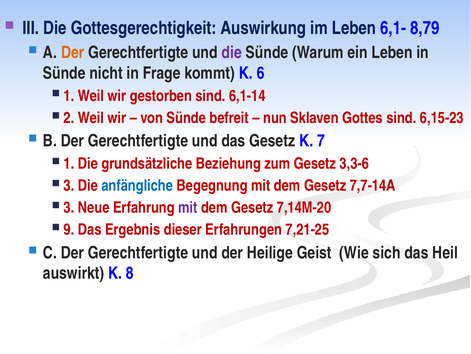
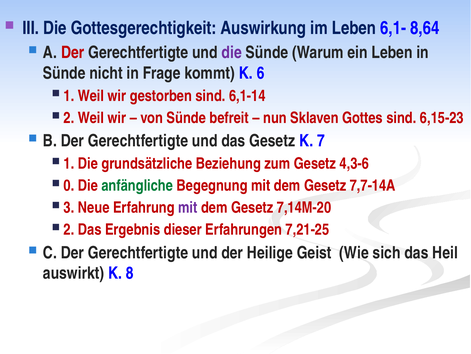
8,79: 8,79 -> 8,64
Der at (73, 53) colour: orange -> red
3,3-6: 3,3-6 -> 4,3-6
3 at (69, 185): 3 -> 0
anfängliche colour: blue -> green
9 at (69, 229): 9 -> 2
